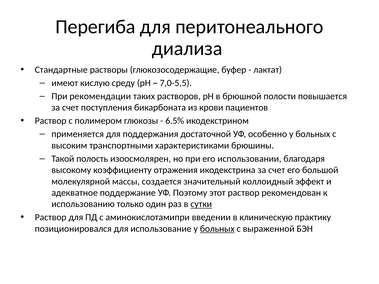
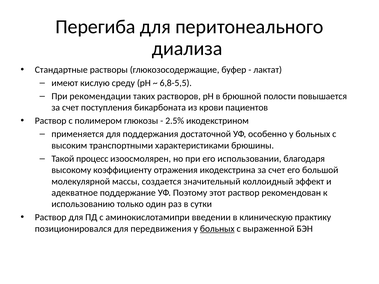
7,0-5,5: 7,0-5,5 -> 6,8-5,5
6.5%: 6.5% -> 2.5%
полость: полость -> процесс
сутки underline: present -> none
использование: использование -> передвижения
